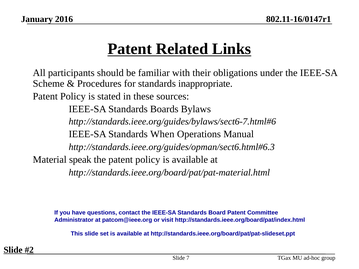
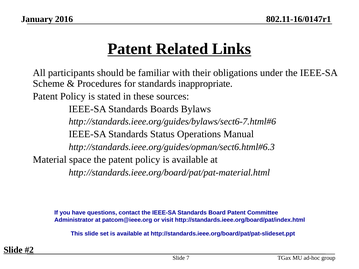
When: When -> Status
speak: speak -> space
